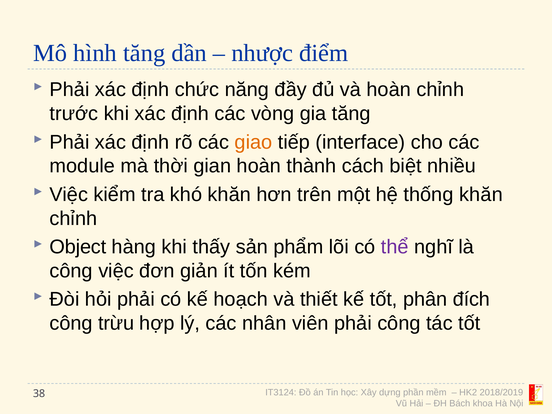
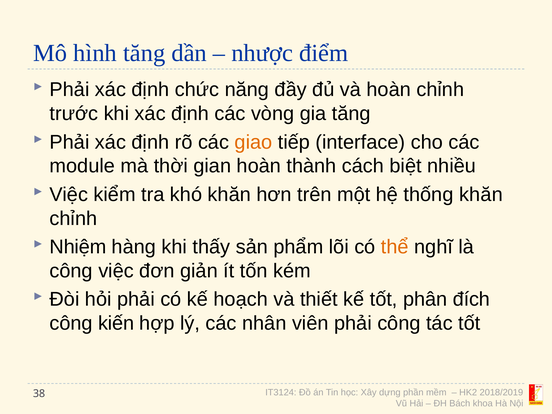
Object: Object -> Nhiệm
thể colour: purple -> orange
trừu: trừu -> kiến
